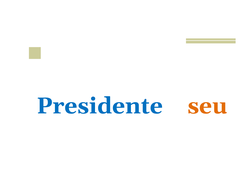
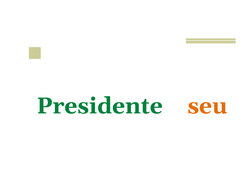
Presidente colour: blue -> green
